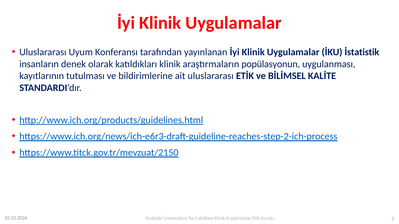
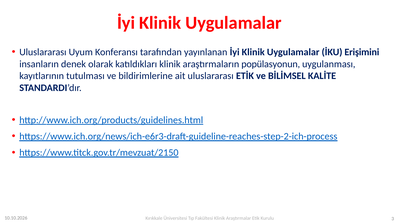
İstatistik: İstatistik -> Erişimini
